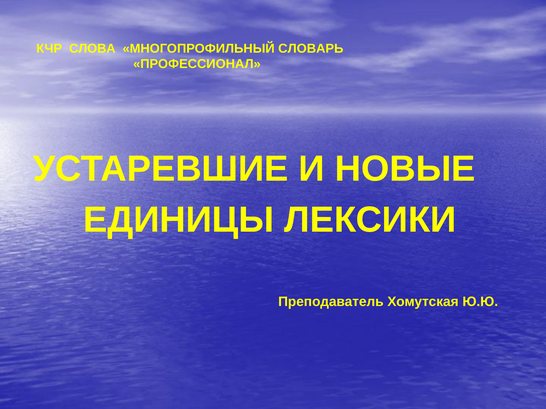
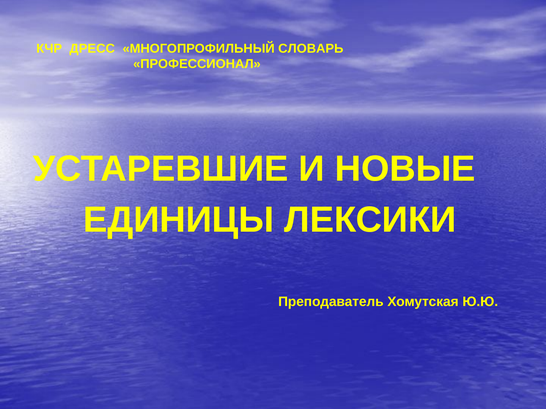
СЛОВА: СЛОВА -> ДРЕСС
